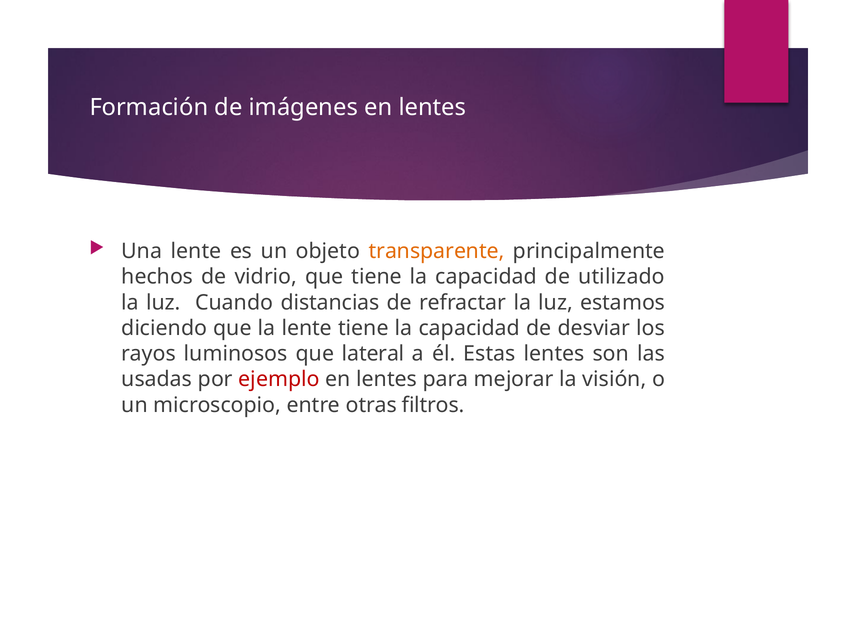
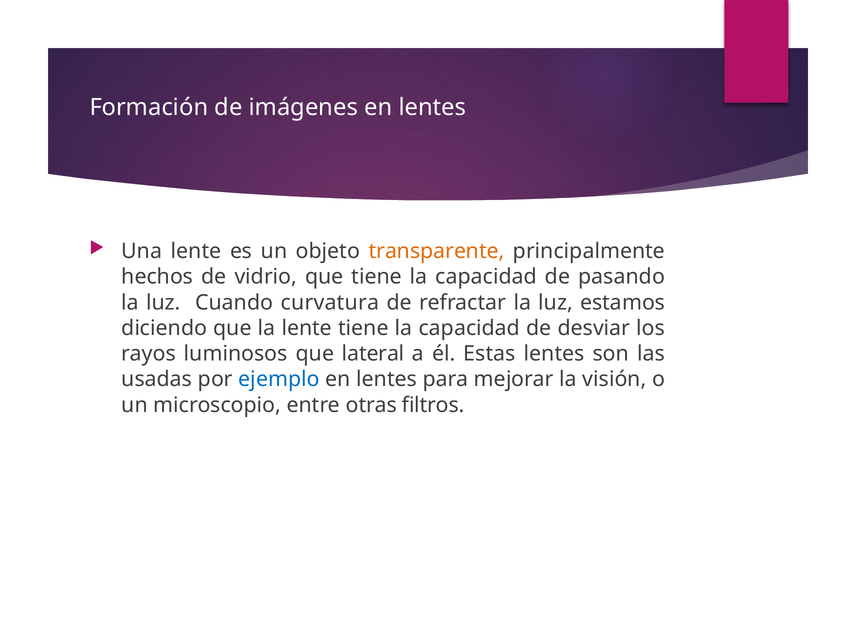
utilizado: utilizado -> pasando
distancias: distancias -> curvatura
ejemplo colour: red -> blue
